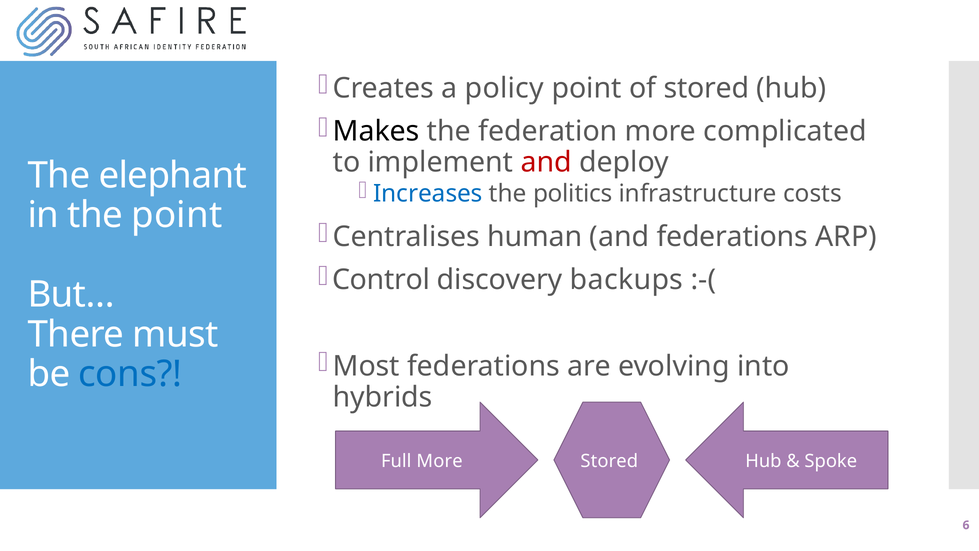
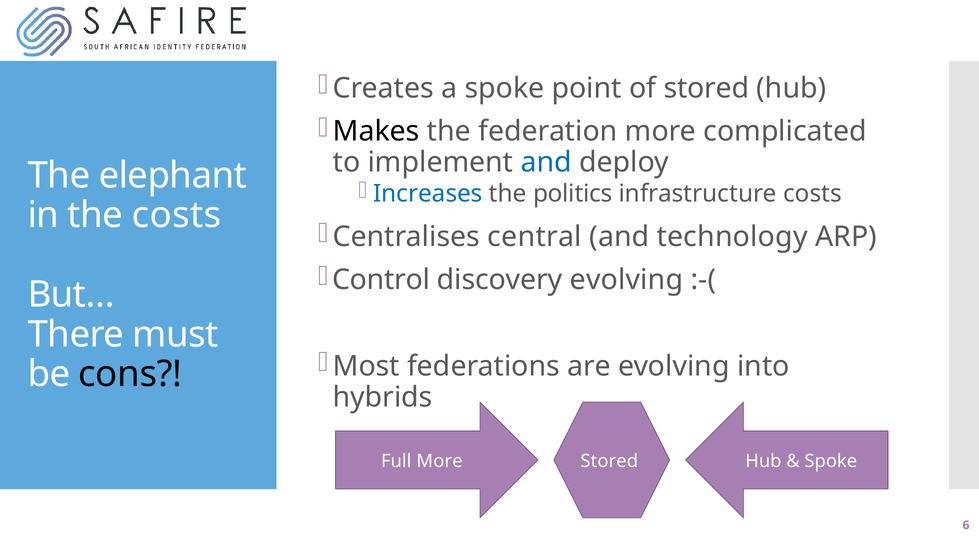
a policy: policy -> spoke
and at (546, 162) colour: red -> blue
the point: point -> costs
human: human -> central
and federations: federations -> technology
discovery backups: backups -> evolving
cons colour: blue -> black
